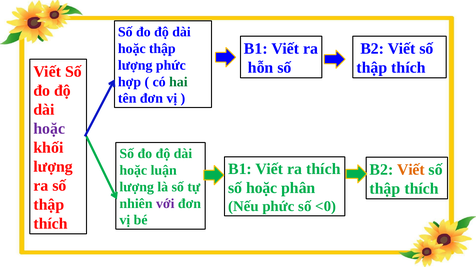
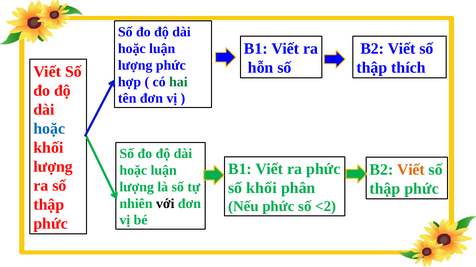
thập at (162, 49): thập -> luận
hoặc at (49, 129) colour: purple -> blue
ra thích: thích -> phức
số hoặc: hoặc -> khối
thích at (422, 189): thích -> phức
với colour: purple -> black
<0: <0 -> <2
thích at (51, 224): thích -> phức
